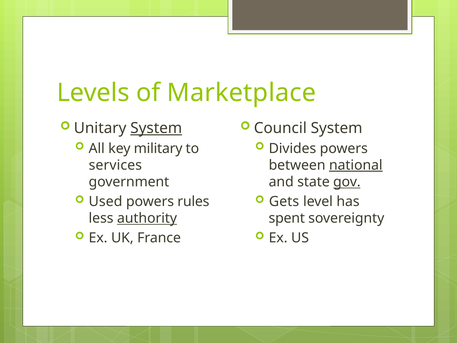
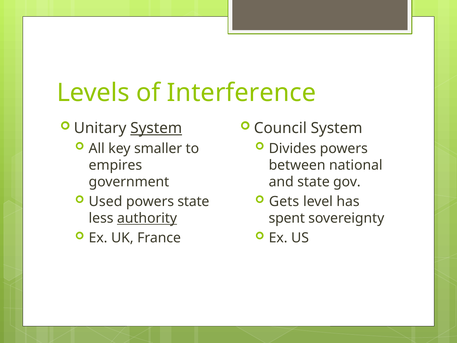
Marketplace: Marketplace -> Interference
military: military -> smaller
services: services -> empires
national underline: present -> none
gov underline: present -> none
powers rules: rules -> state
